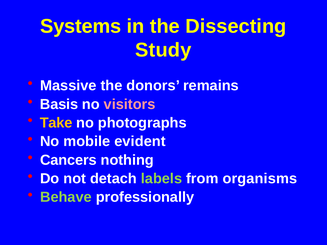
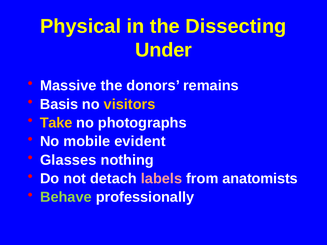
Systems: Systems -> Physical
Study: Study -> Under
visitors colour: pink -> yellow
Cancers: Cancers -> Glasses
labels colour: light green -> pink
organisms: organisms -> anatomists
